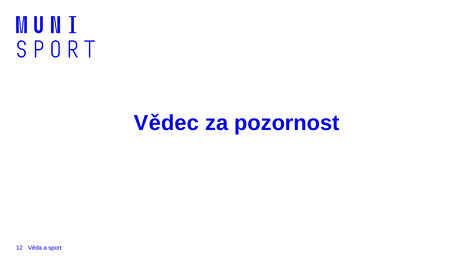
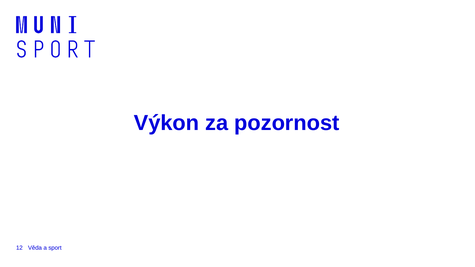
Vědec: Vědec -> Výkon
